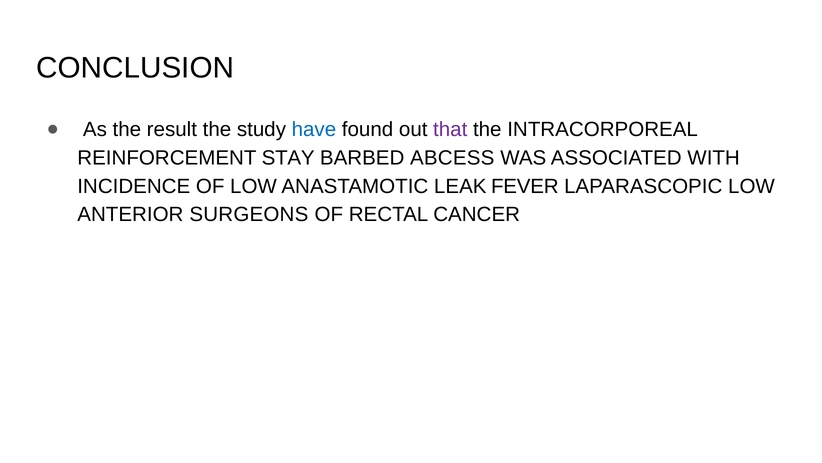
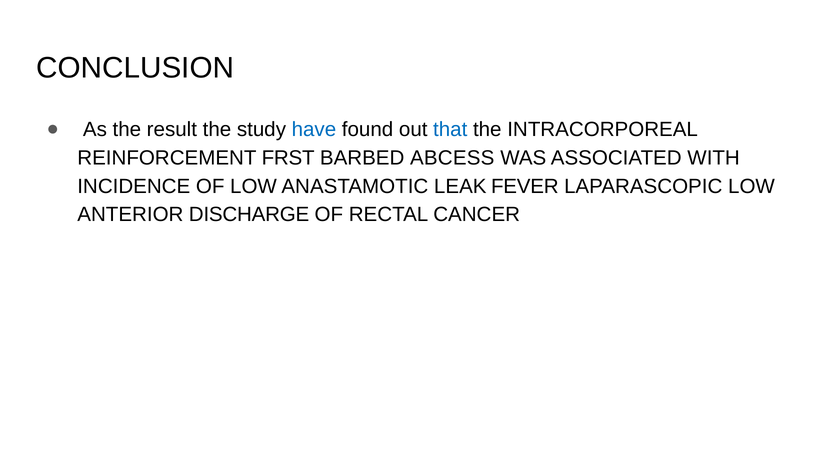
that colour: purple -> blue
STAY: STAY -> FRST
SURGEONS: SURGEONS -> DISCHARGE
